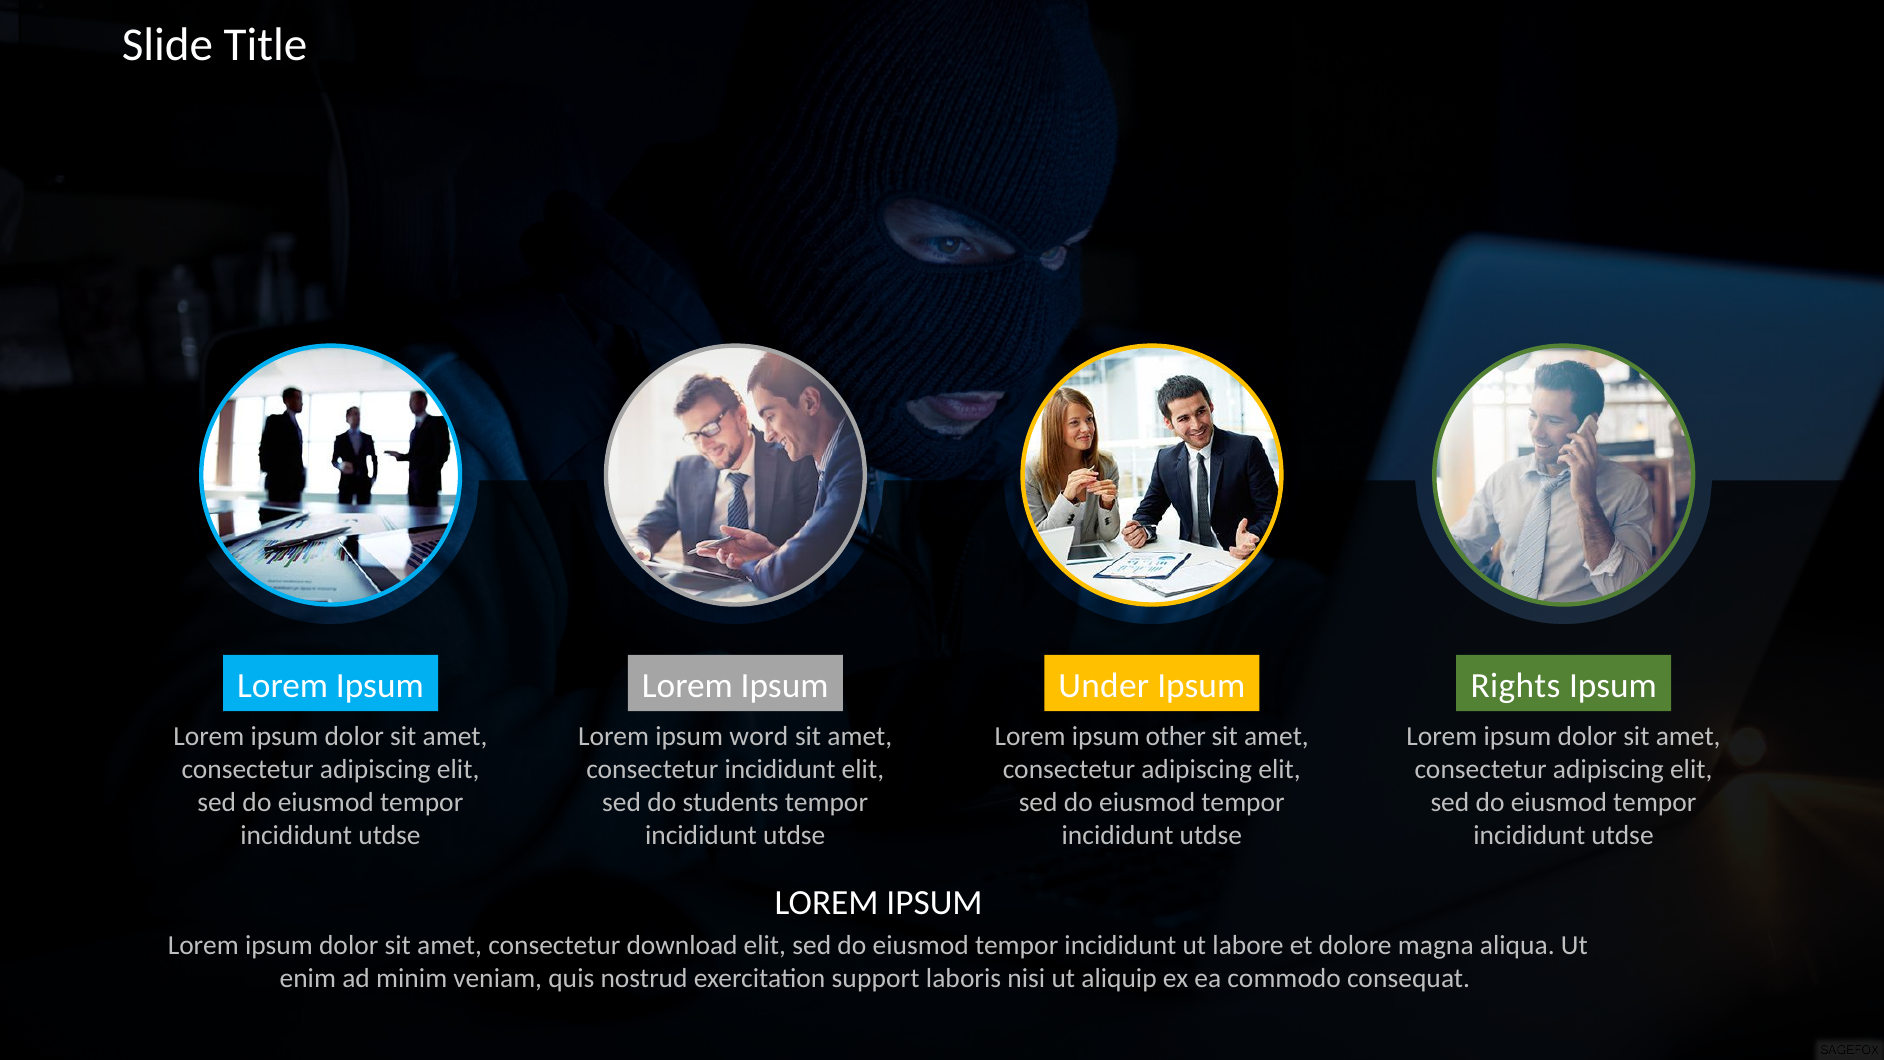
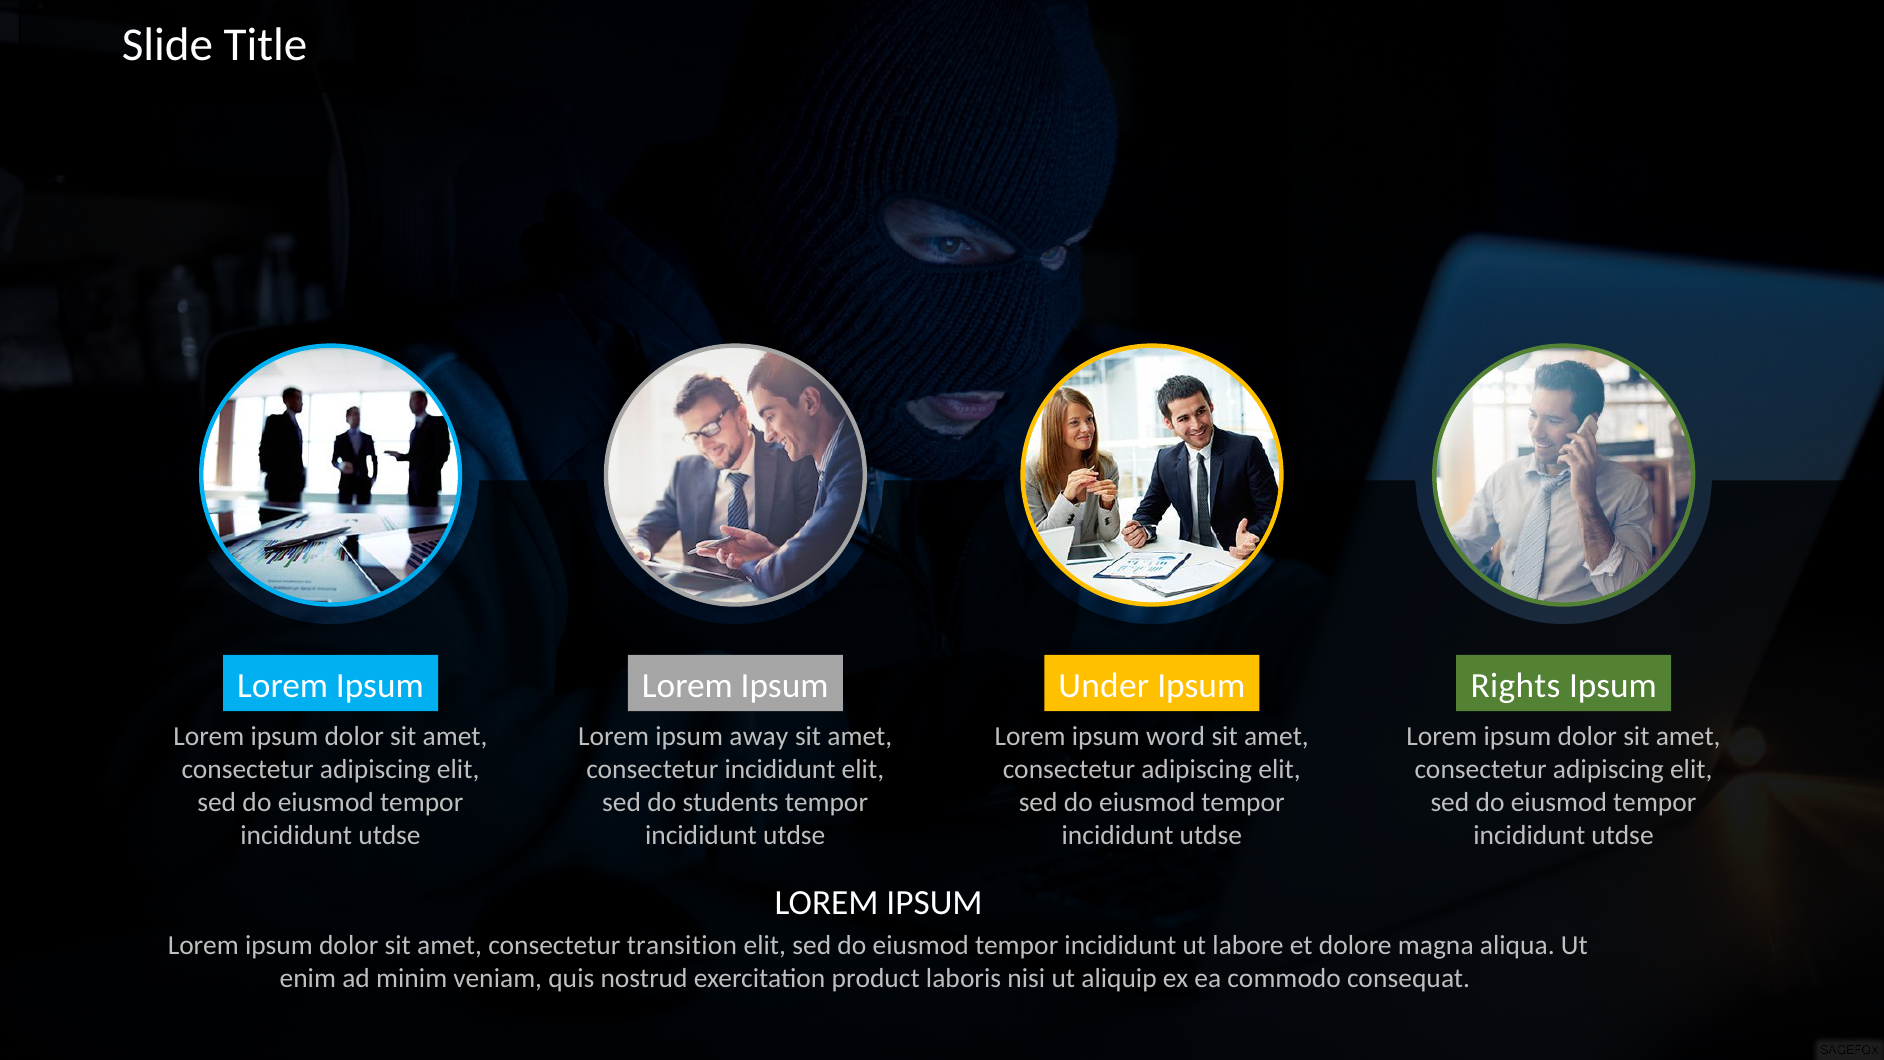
word: word -> away
other: other -> word
download: download -> transition
support: support -> product
